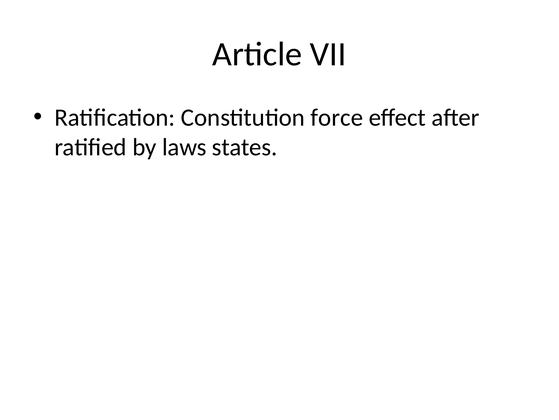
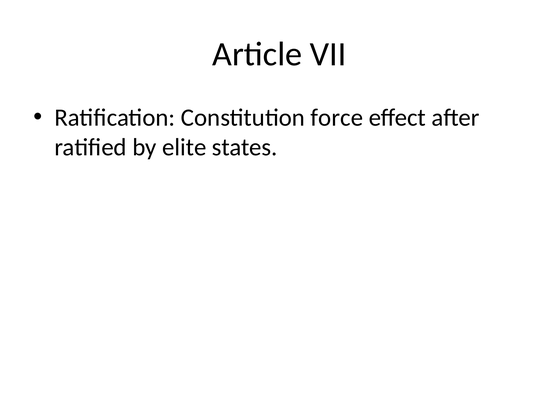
laws: laws -> elite
